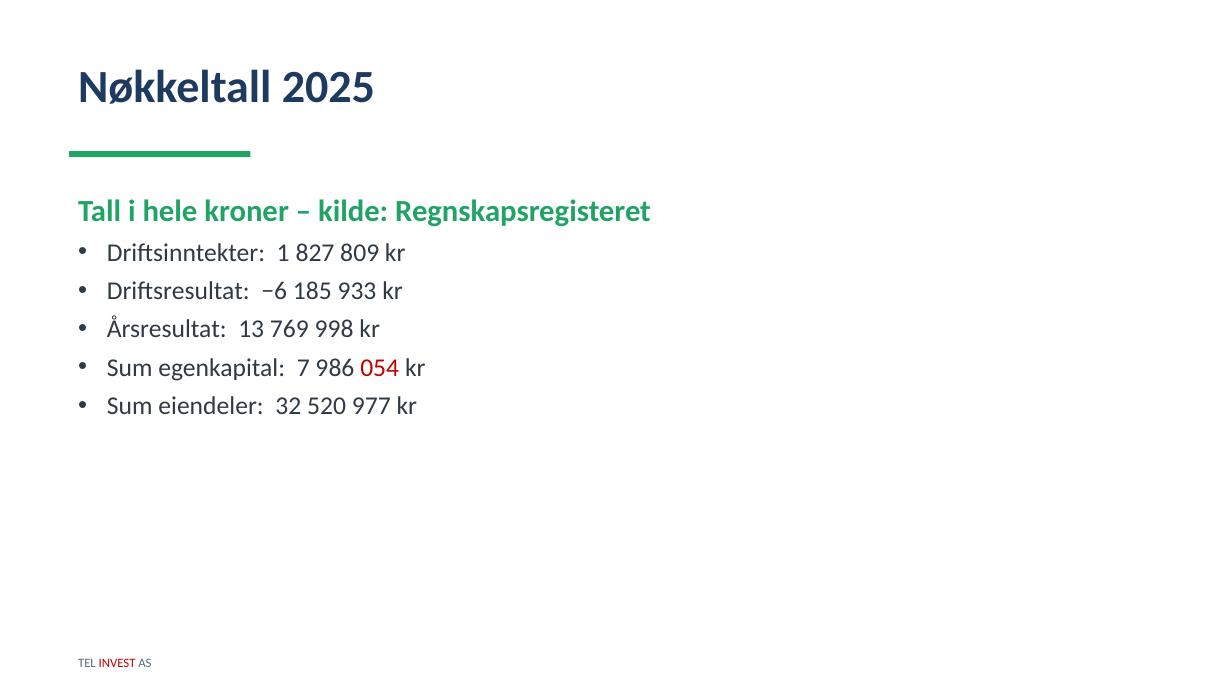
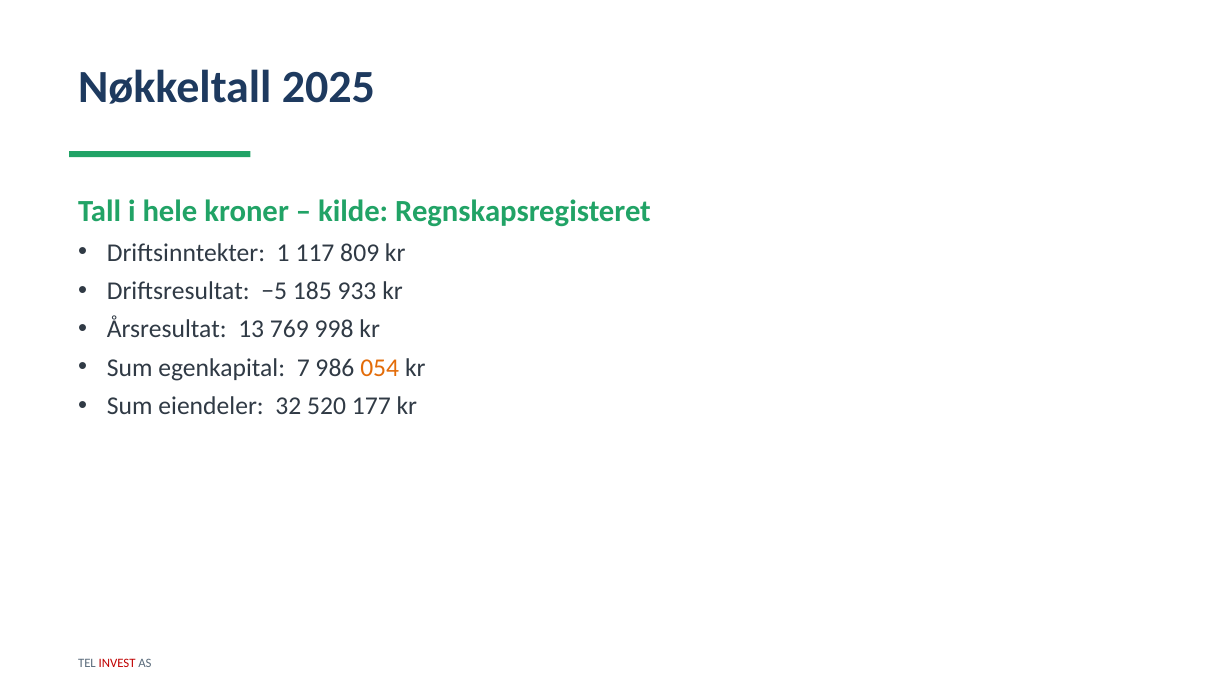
827: 827 -> 117
−6: −6 -> −5
054 colour: red -> orange
977: 977 -> 177
